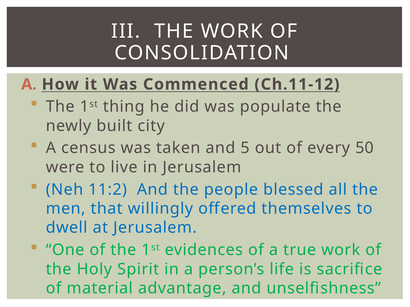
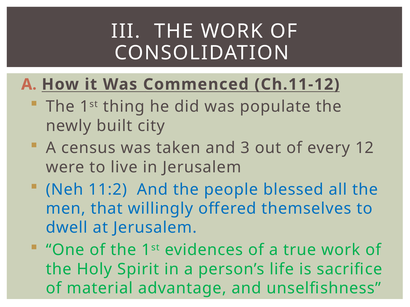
5: 5 -> 3
50: 50 -> 12
